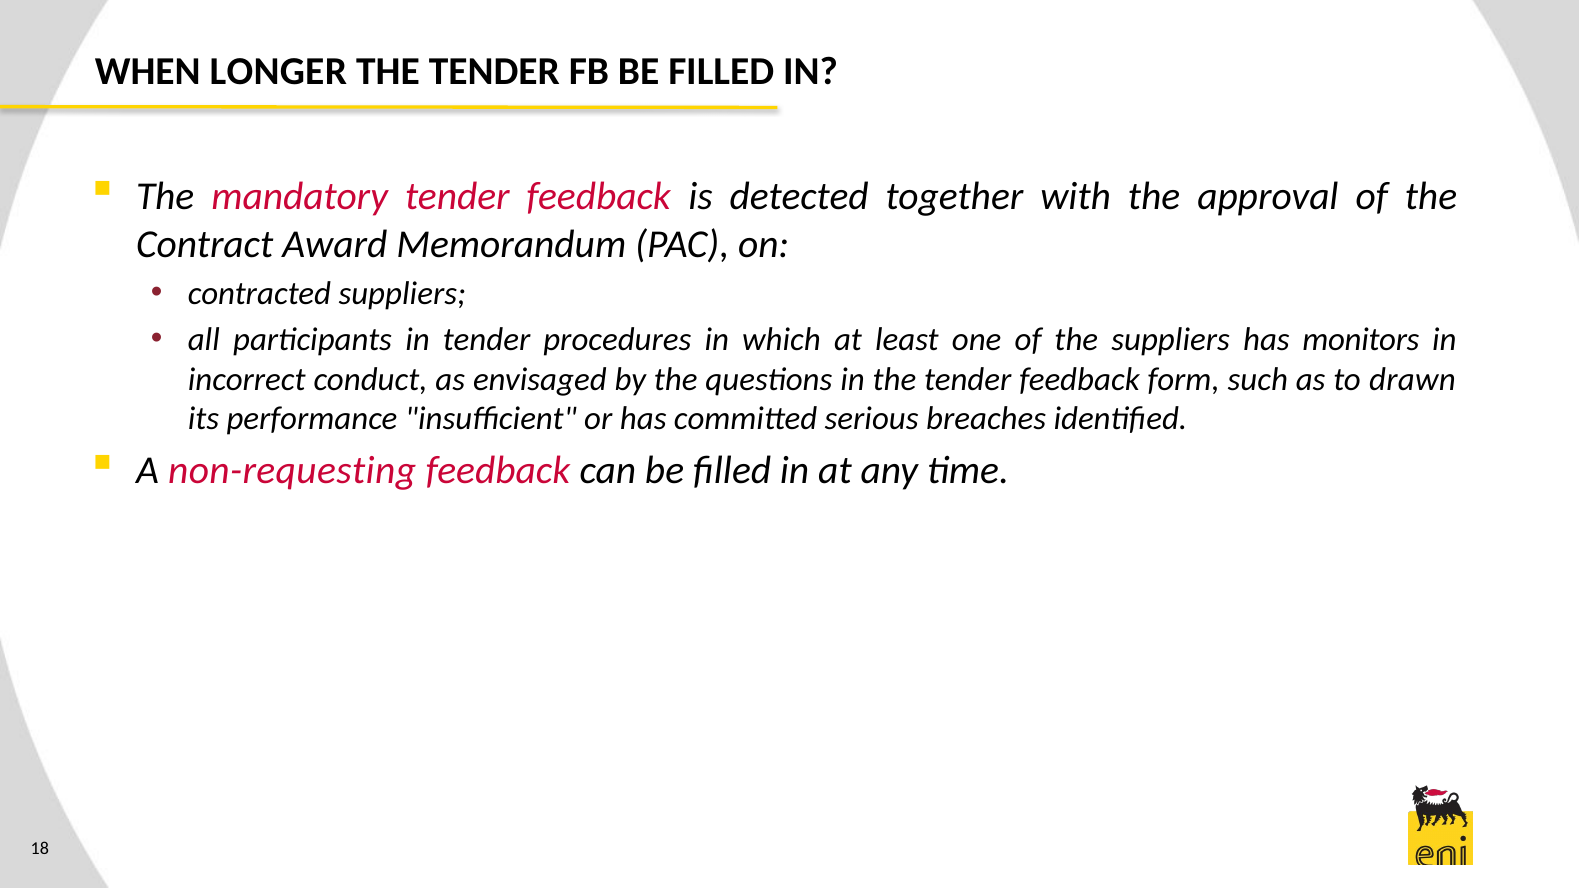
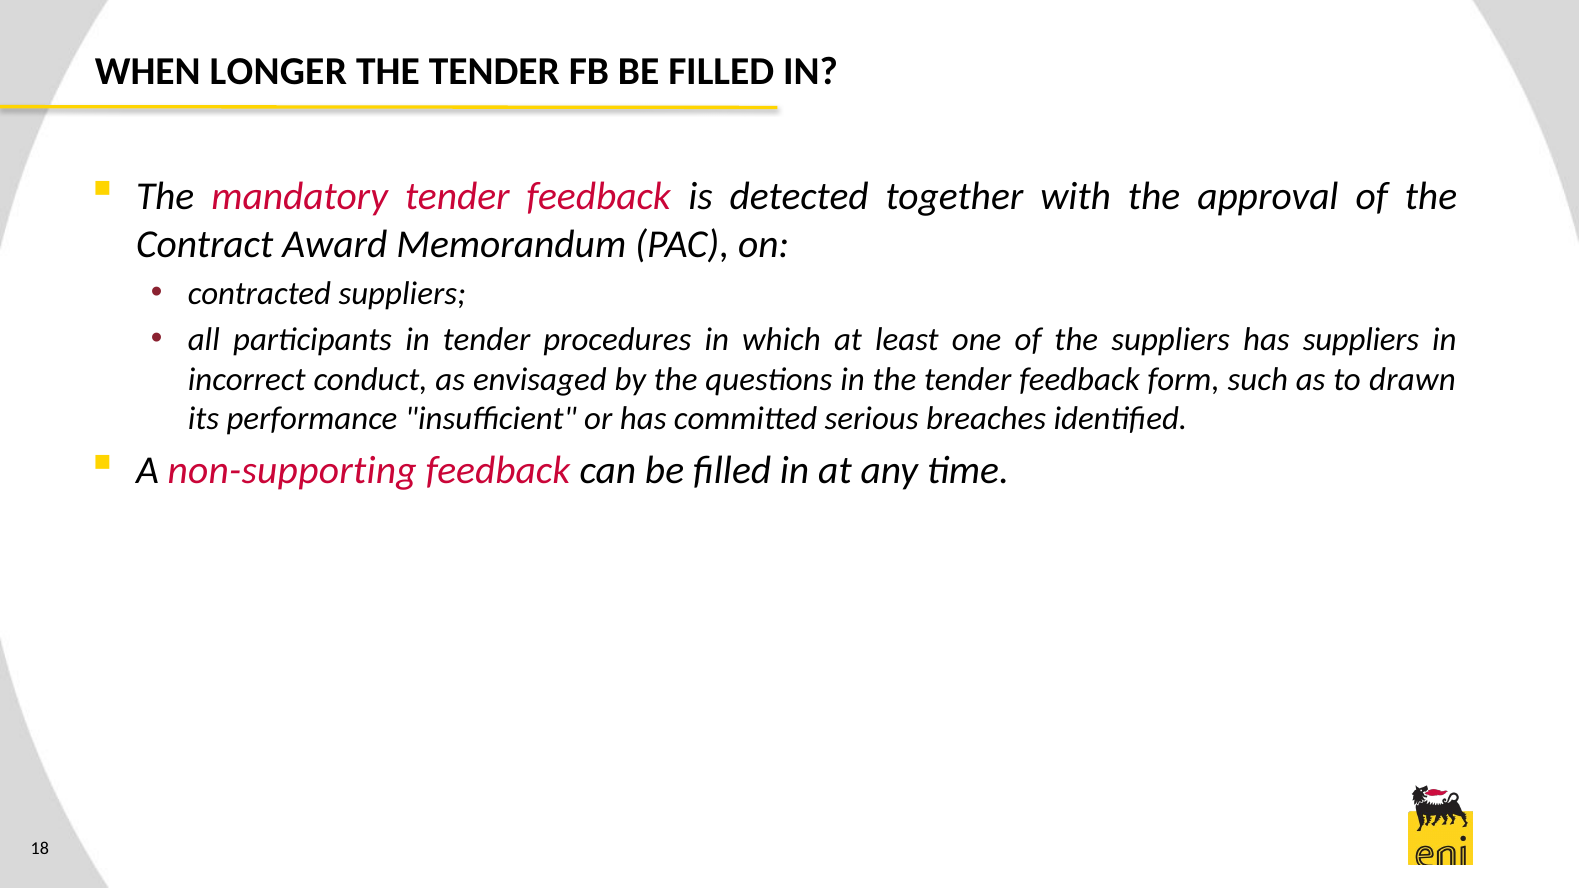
has monitors: monitors -> suppliers
non-requesting: non-requesting -> non-supporting
